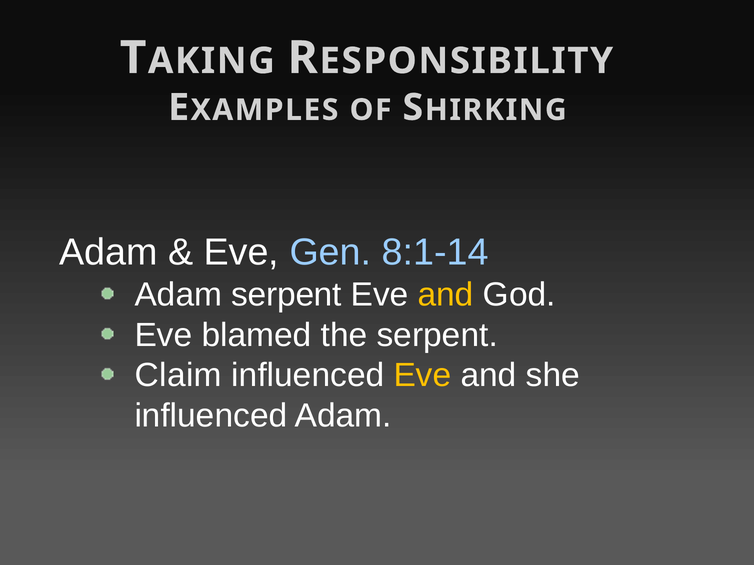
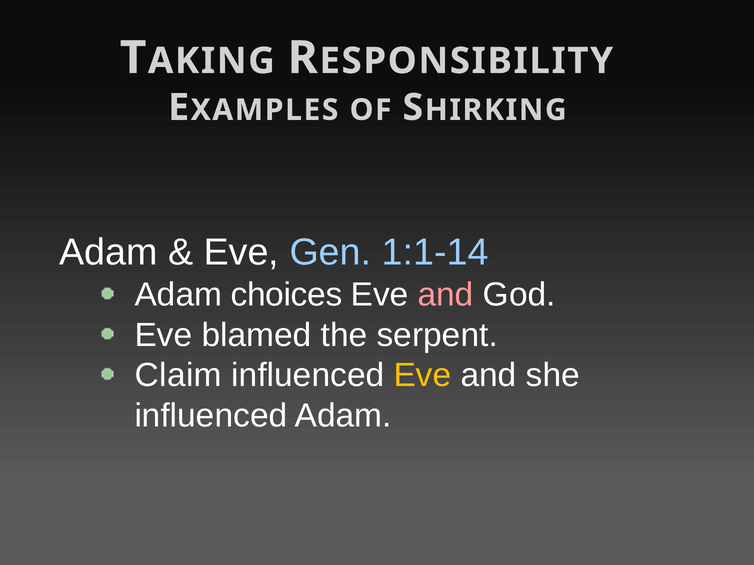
8:1-14: 8:1-14 -> 1:1-14
Adam serpent: serpent -> choices
and at (446, 295) colour: yellow -> pink
